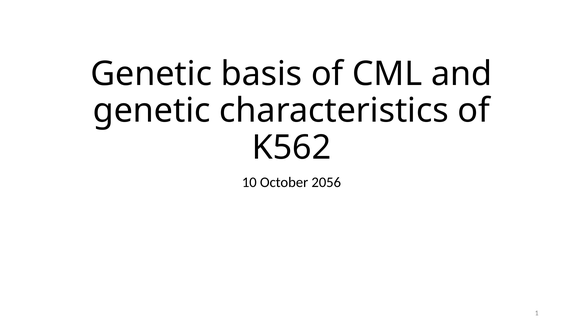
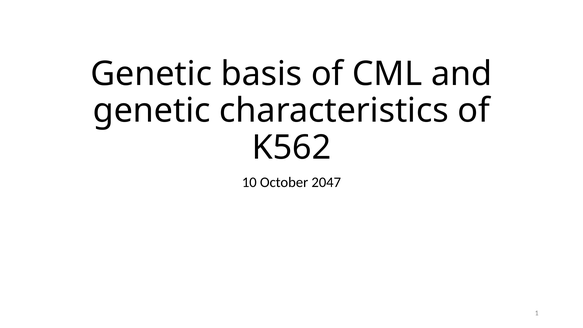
2056: 2056 -> 2047
